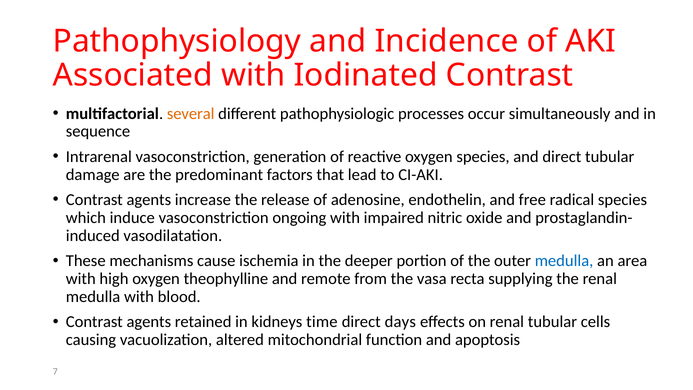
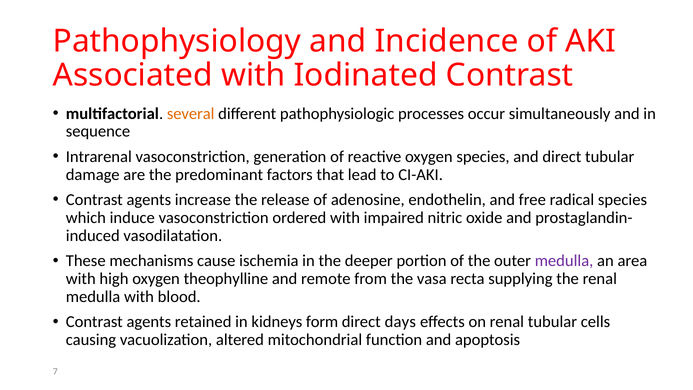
ongoing: ongoing -> ordered
medulla at (564, 261) colour: blue -> purple
time: time -> form
